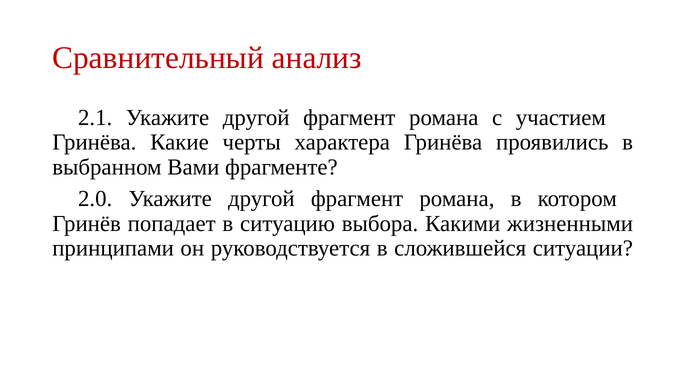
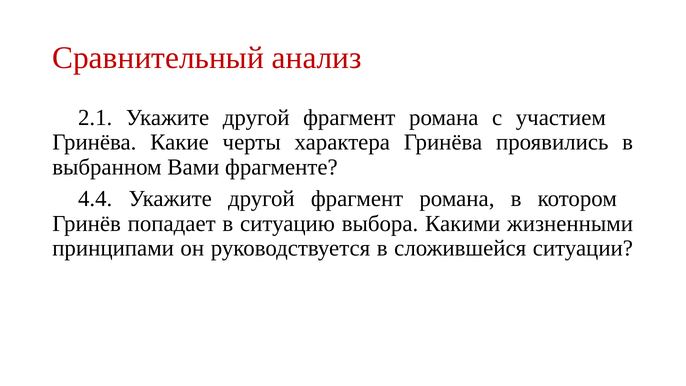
2.0: 2.0 -> 4.4
